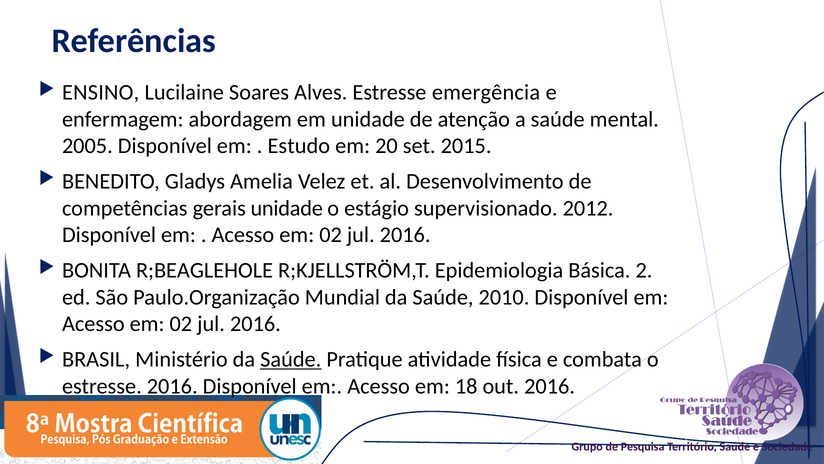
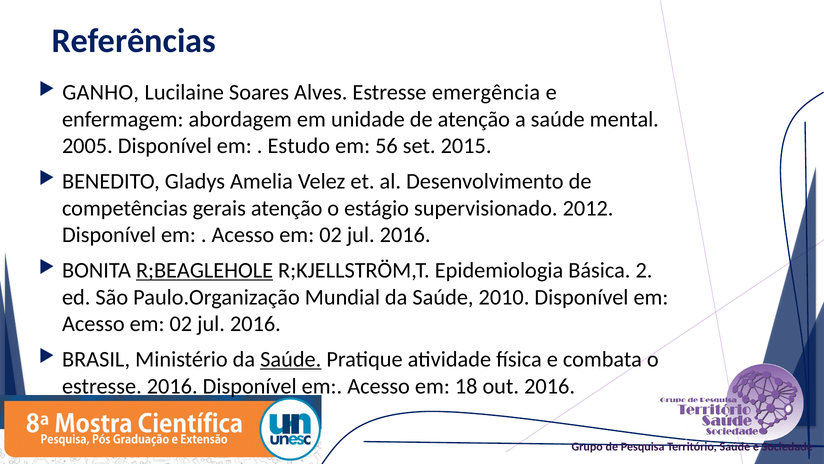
ENSINO: ENSINO -> GANHO
20: 20 -> 56
gerais unidade: unidade -> atenção
R;BEAGLEHOLE underline: none -> present
